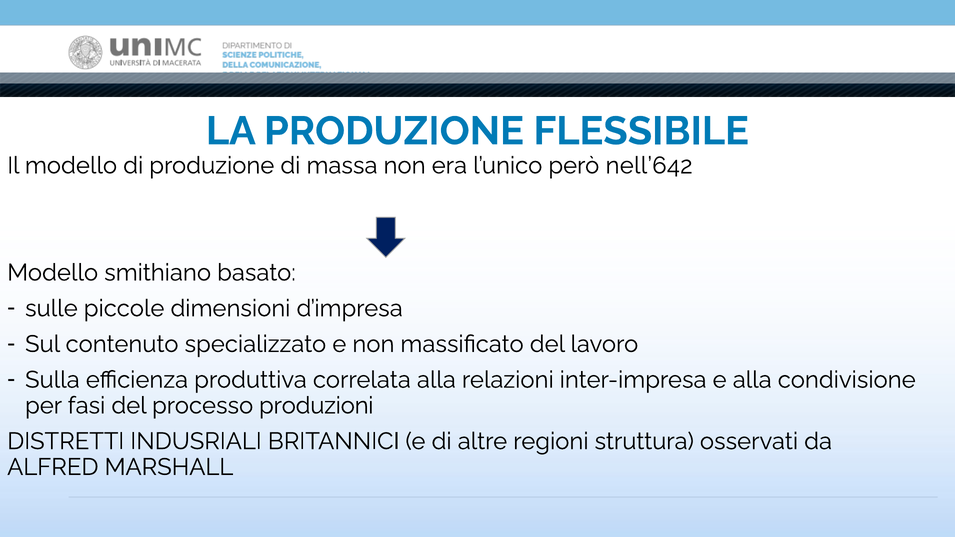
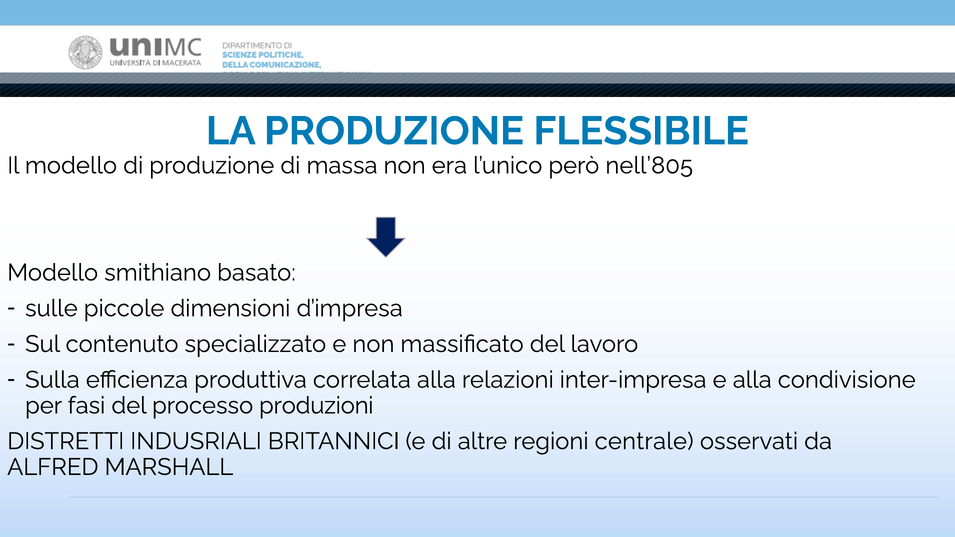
nell’642: nell’642 -> nell’805
struttura: struttura -> centrale
